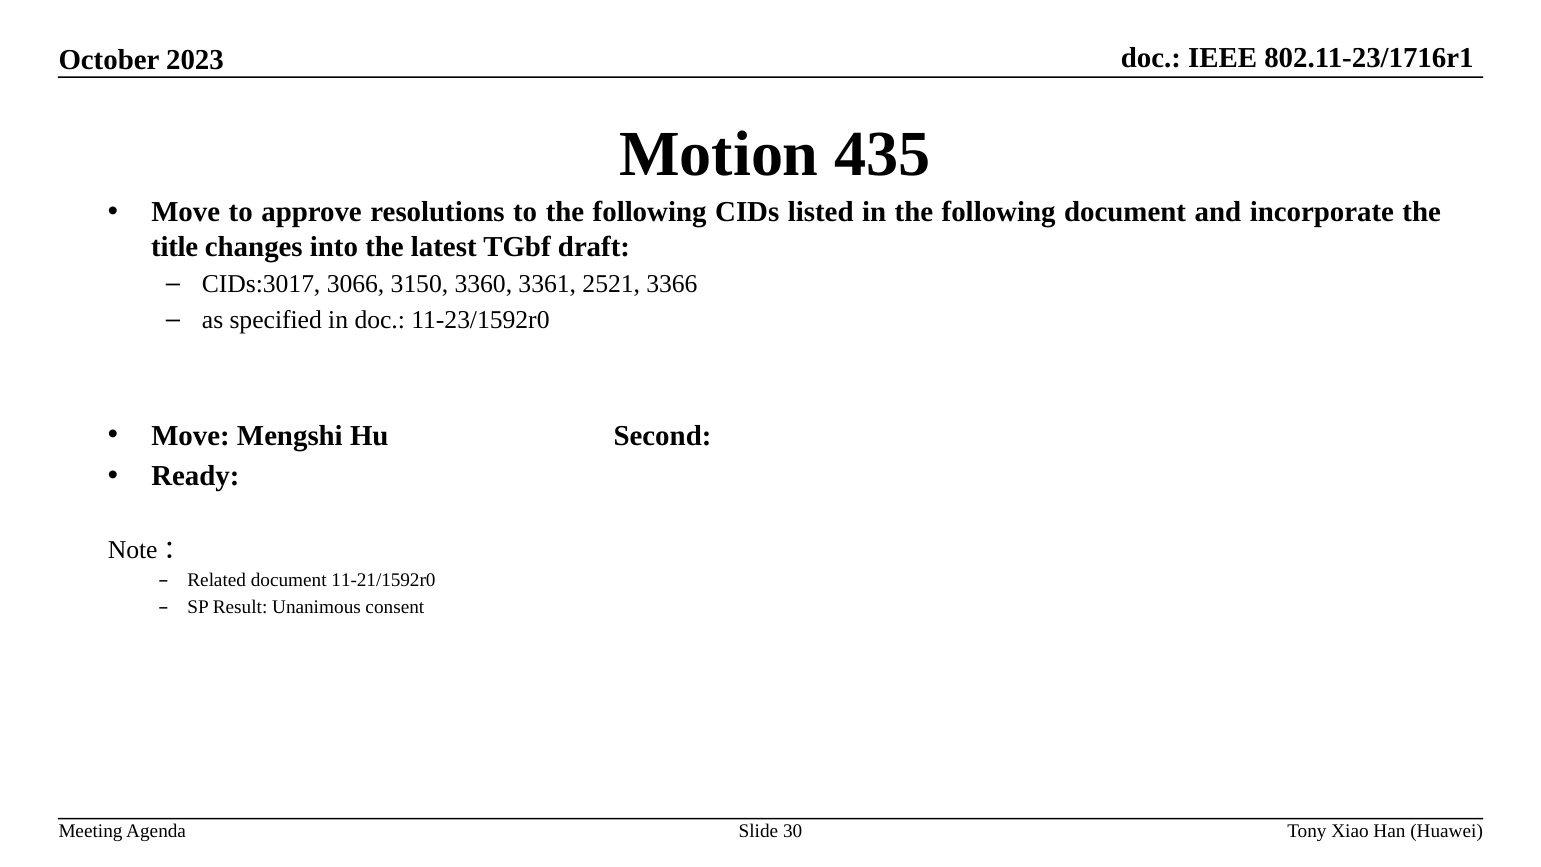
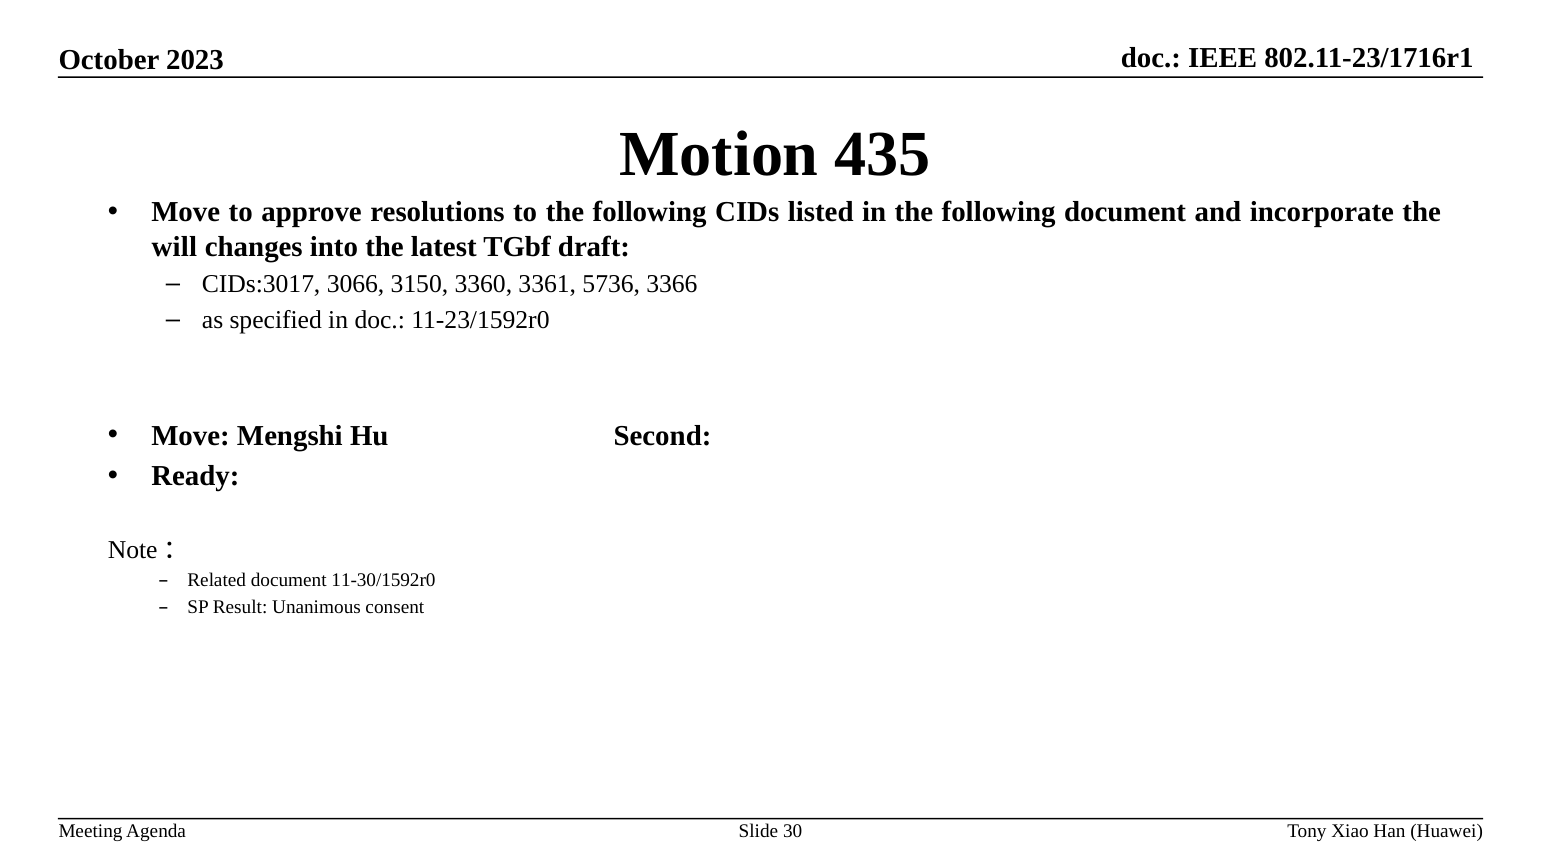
title: title -> will
2521: 2521 -> 5736
11-21/1592r0: 11-21/1592r0 -> 11-30/1592r0
